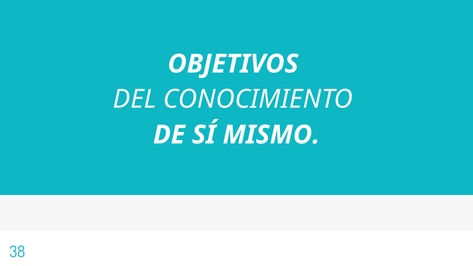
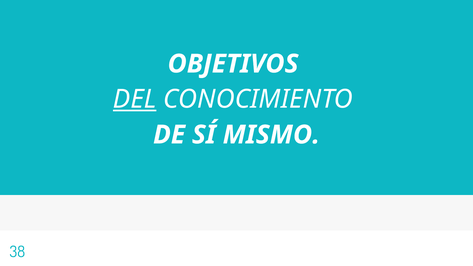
DEL underline: none -> present
